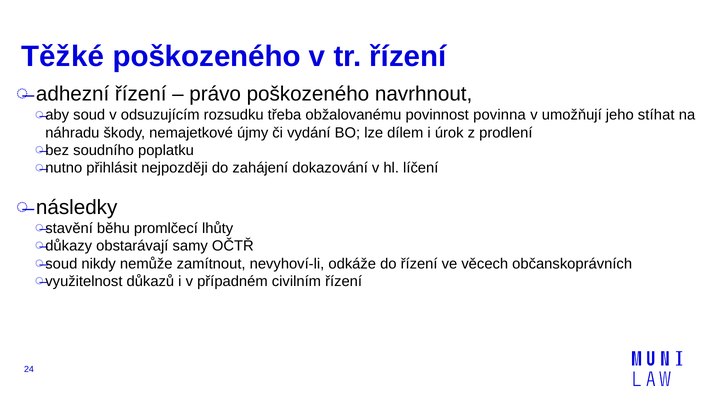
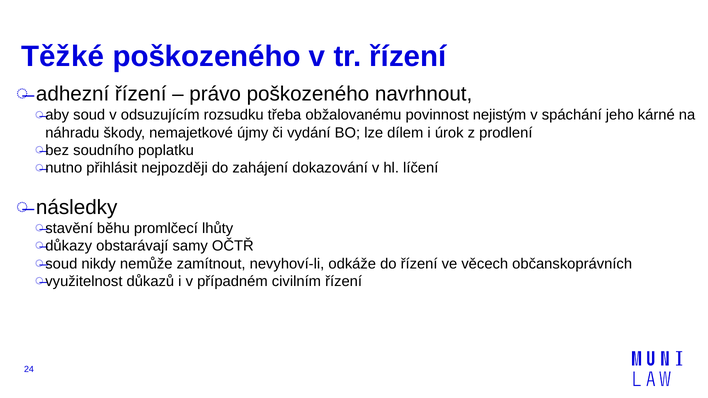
povinna: povinna -> nejistým
umožňují: umožňují -> spáchání
stíhat: stíhat -> kárné
